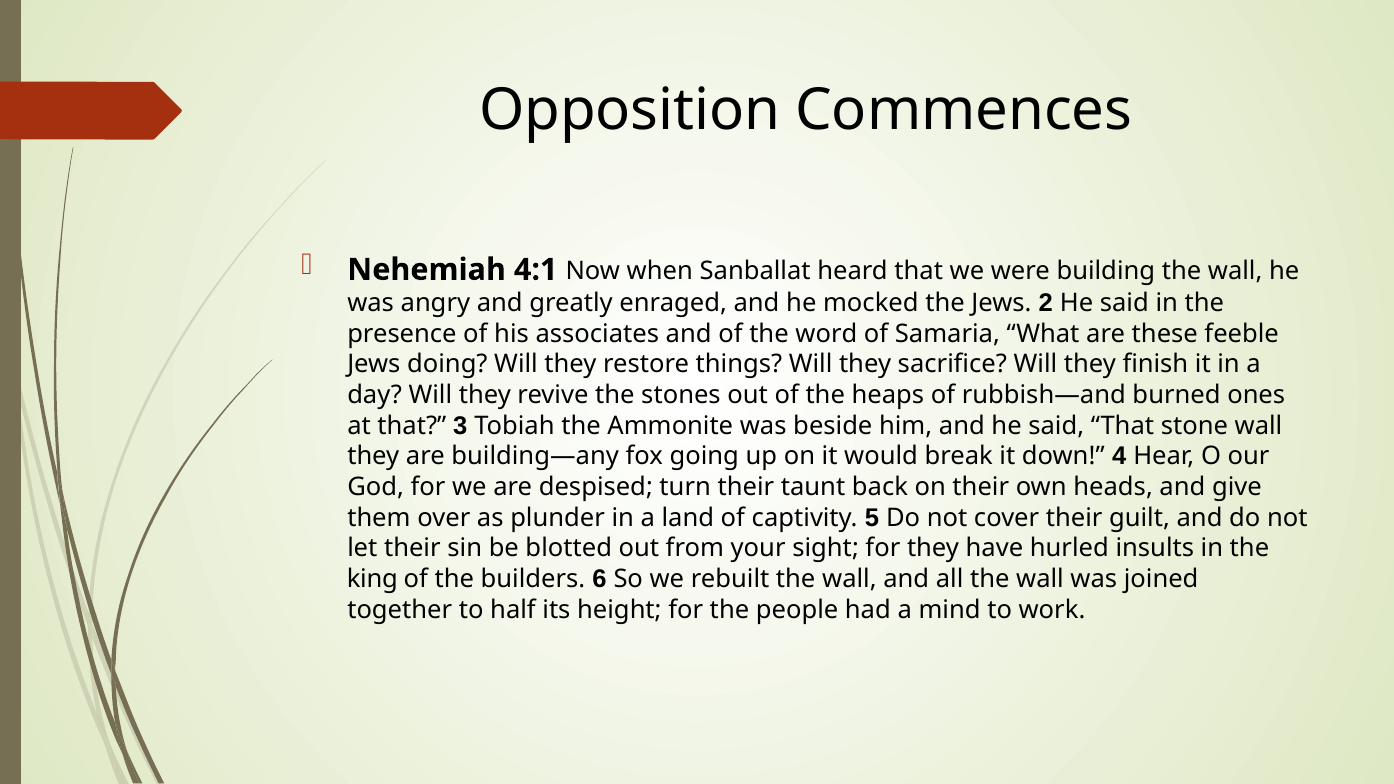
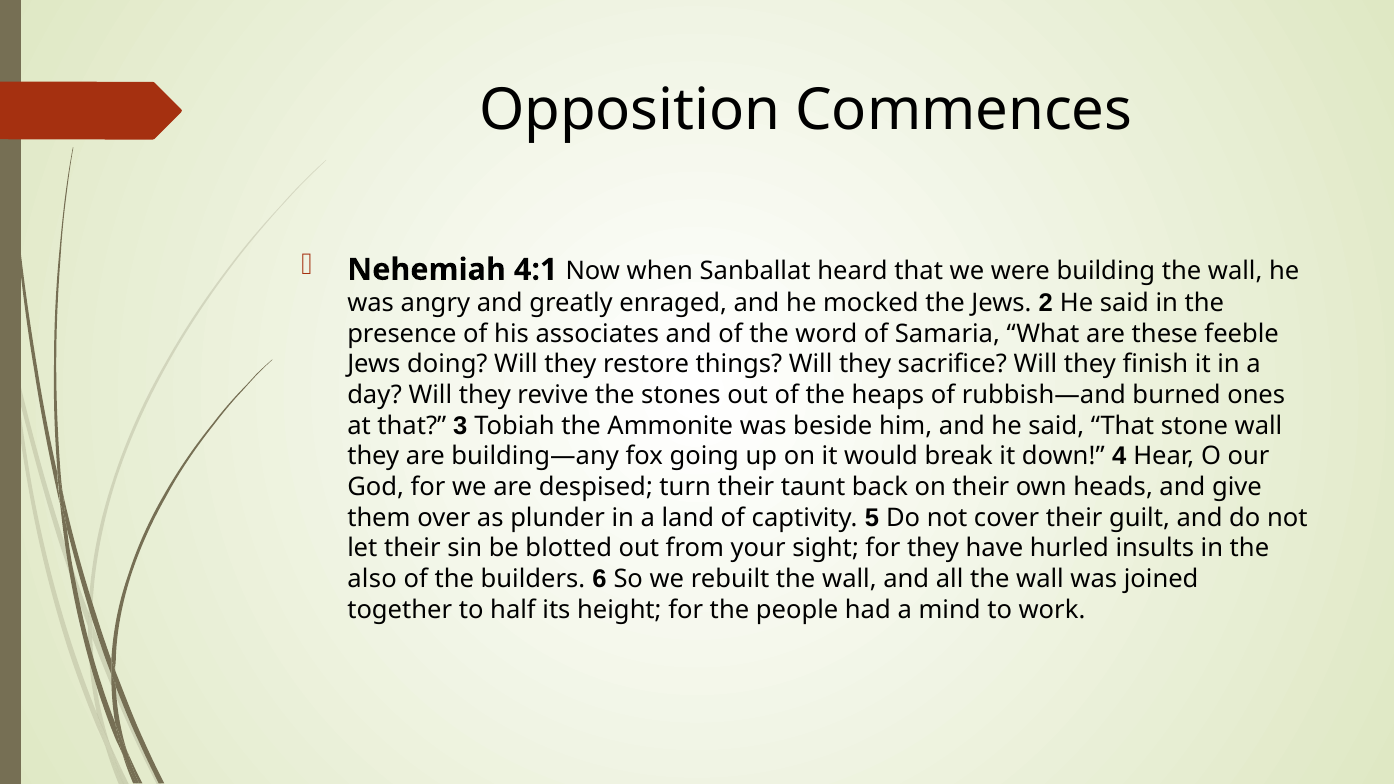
king: king -> also
